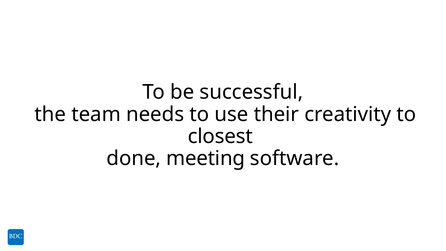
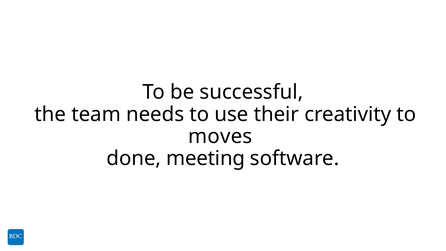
closest: closest -> moves
